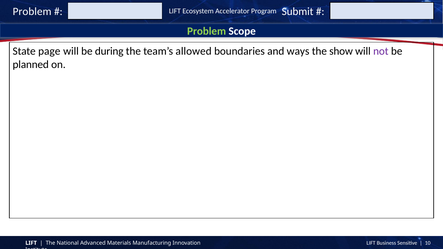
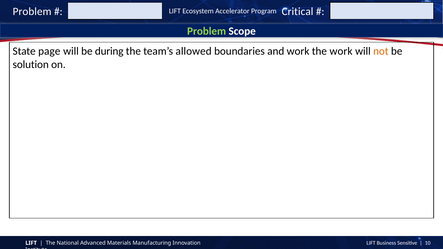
Submit: Submit -> Critical
and ways: ways -> work
the show: show -> work
not colour: purple -> orange
planned: planned -> solution
